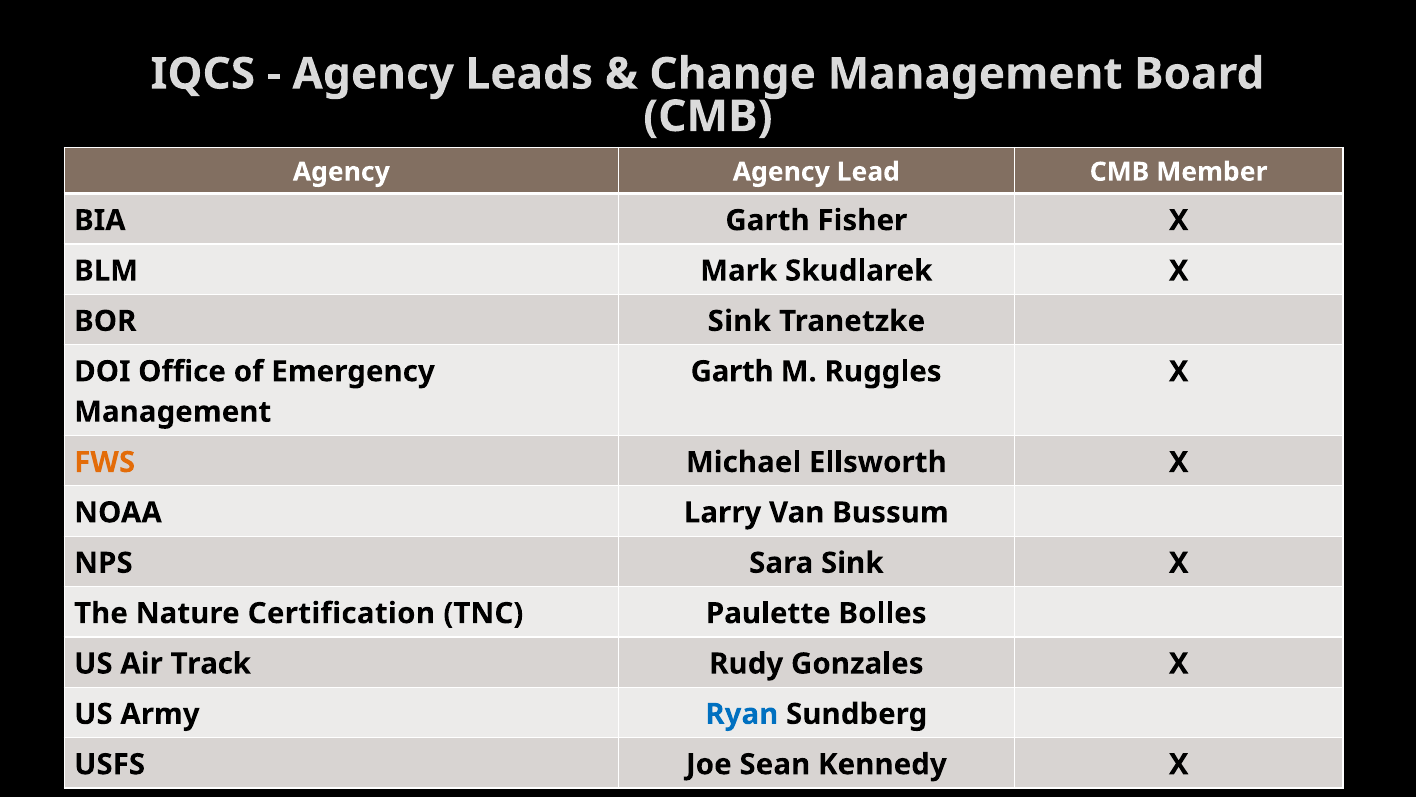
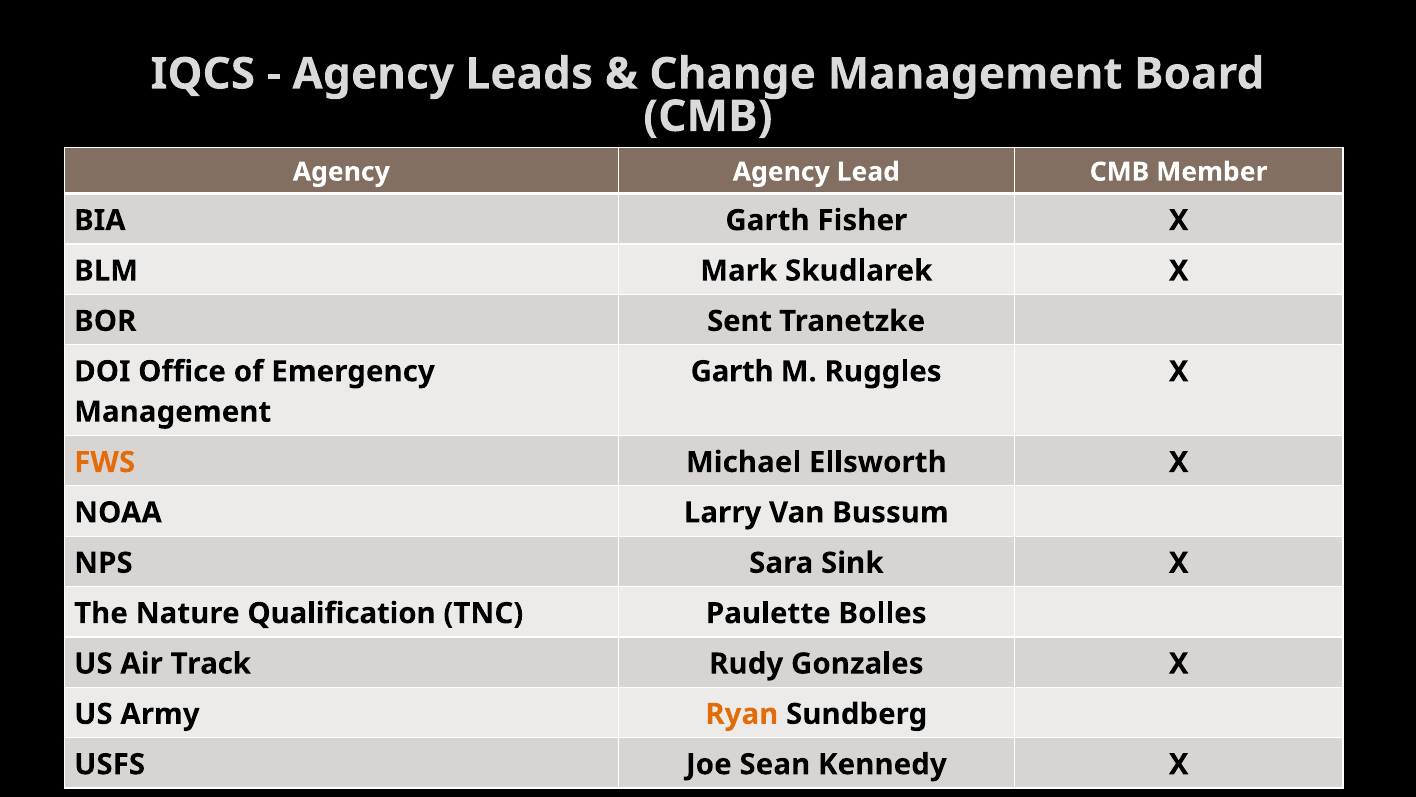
BOR Sink: Sink -> Sent
Certification: Certification -> Qualification
Ryan colour: blue -> orange
